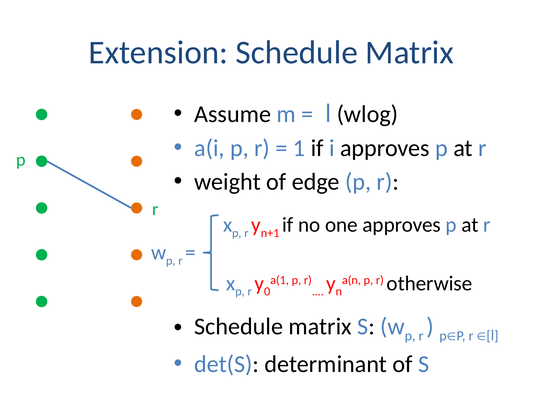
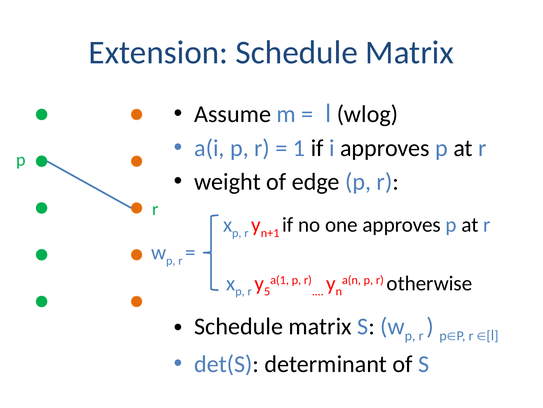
0: 0 -> 5
